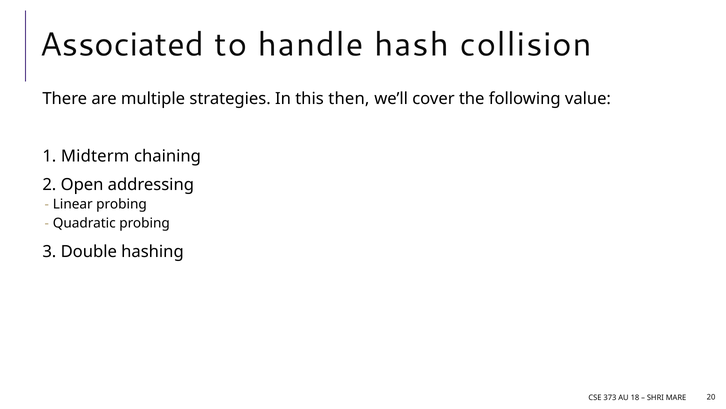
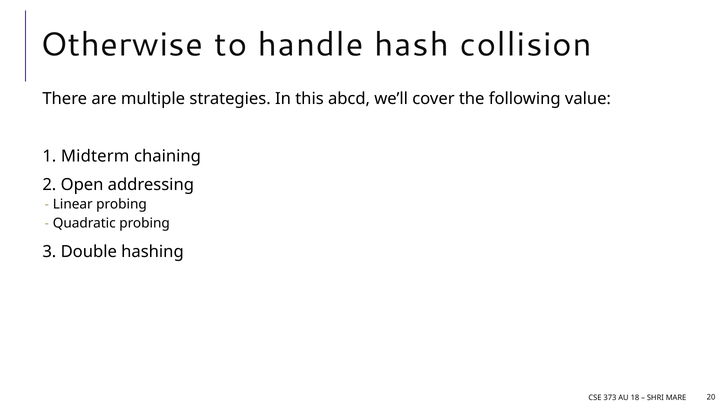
Associated: Associated -> Otherwise
then: then -> abcd
